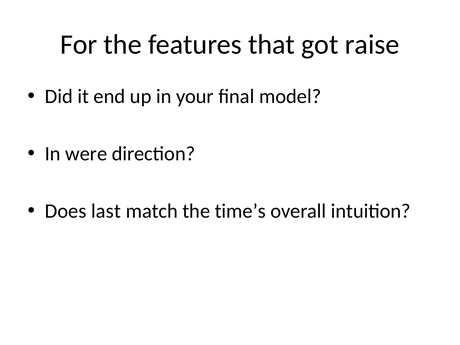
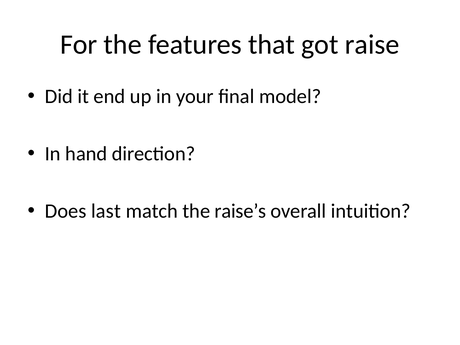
were: were -> hand
time’s: time’s -> raise’s
